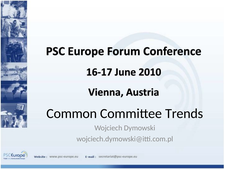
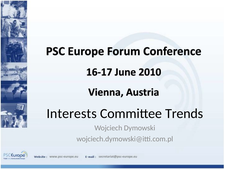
Common: Common -> Interests
